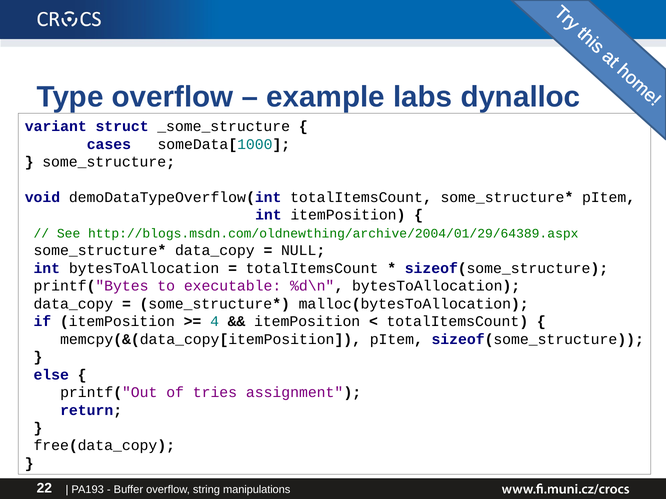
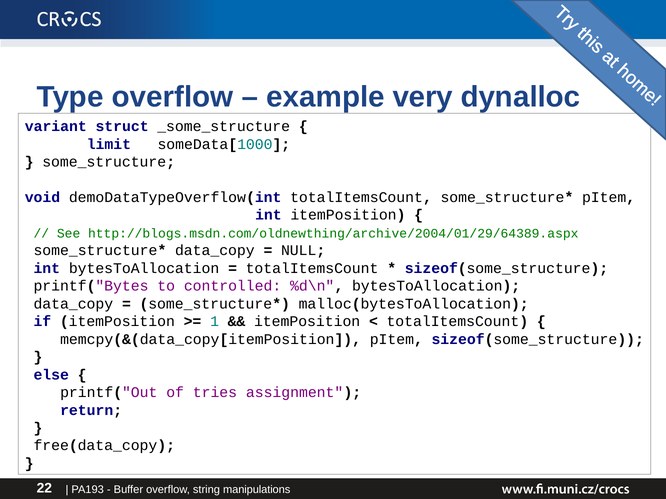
labs: labs -> very
cases: cases -> limit
executable: executable -> controlled
4: 4 -> 1
